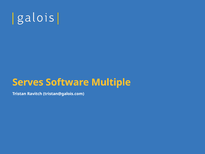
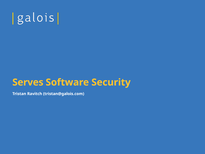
Multiple: Multiple -> Security
